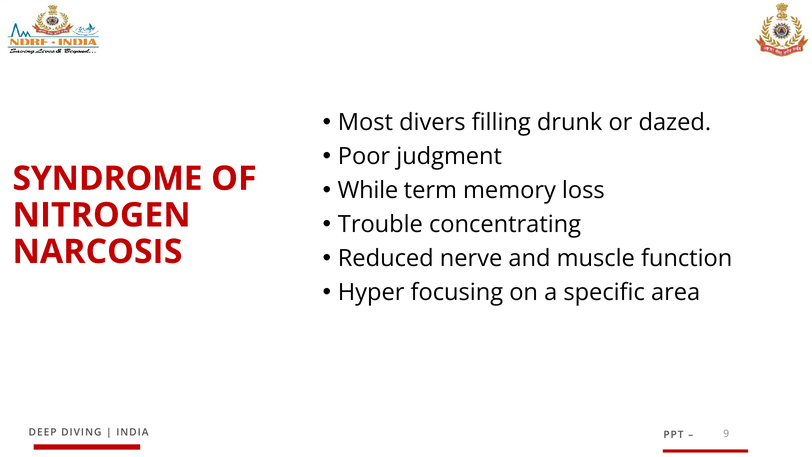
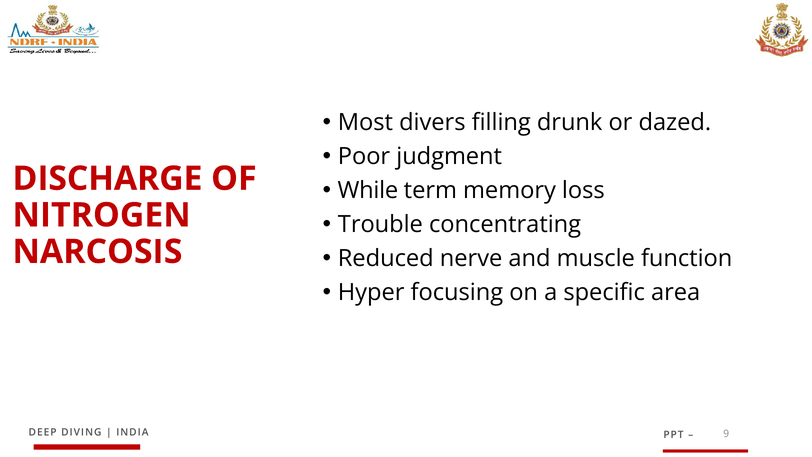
SYNDROME: SYNDROME -> DISCHARGE
